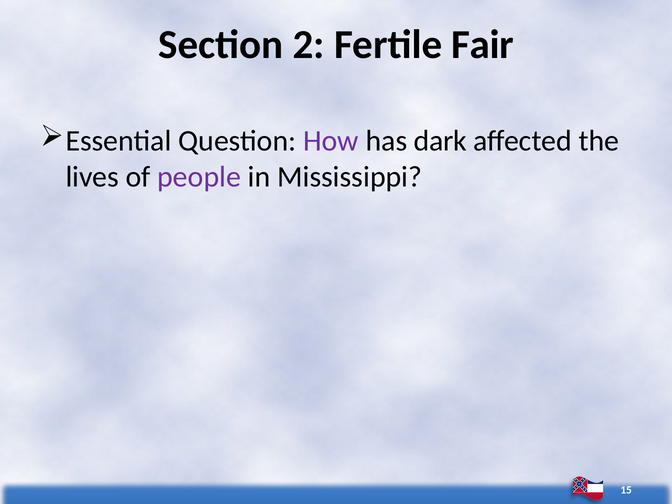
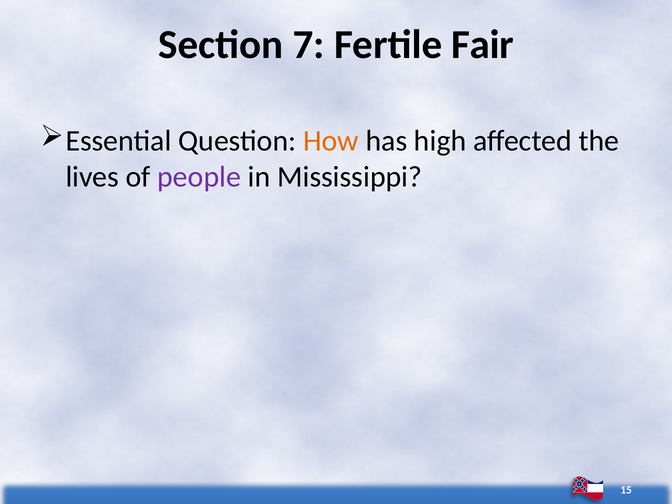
2: 2 -> 7
How colour: purple -> orange
dark: dark -> high
